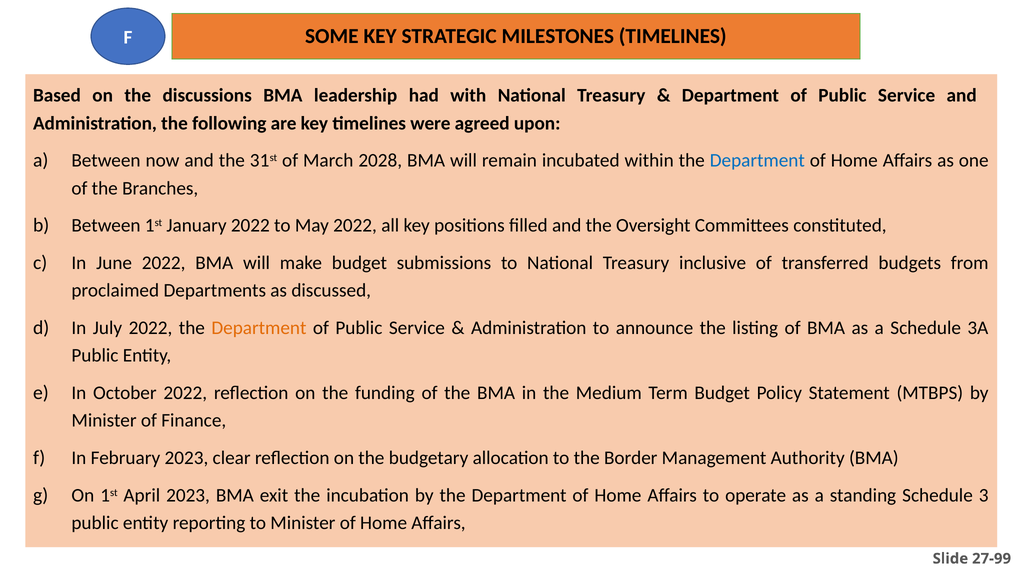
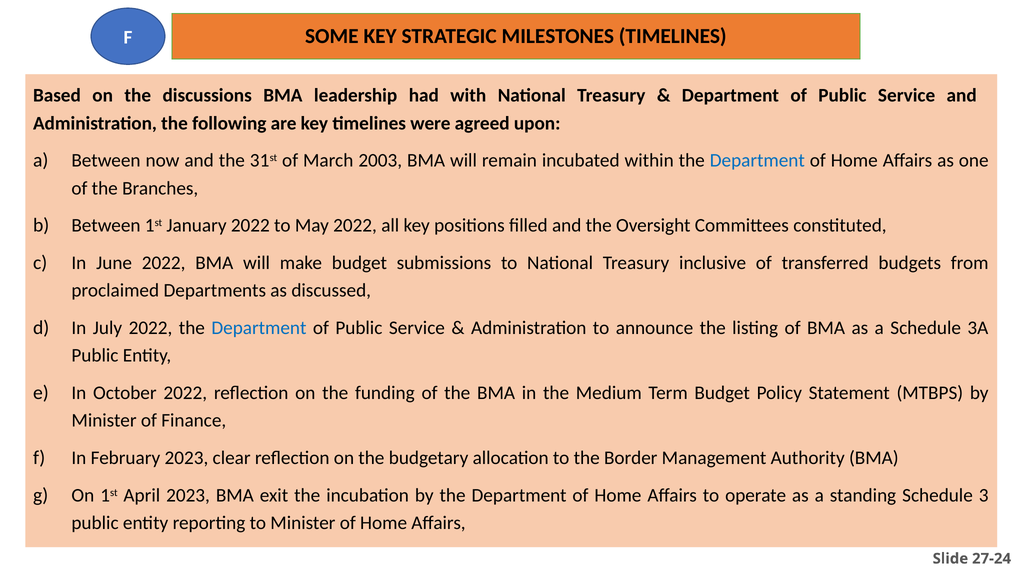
2028: 2028 -> 2003
Department at (259, 328) colour: orange -> blue
27-99: 27-99 -> 27-24
